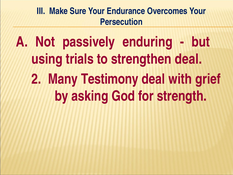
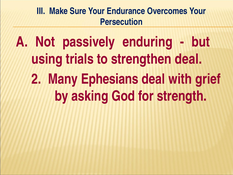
Testimony: Testimony -> Ephesians
